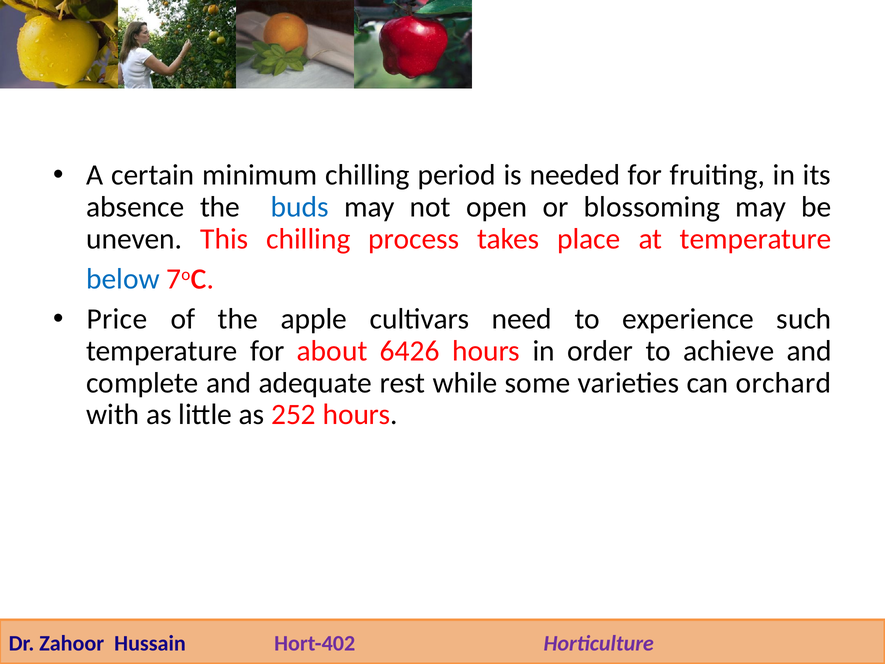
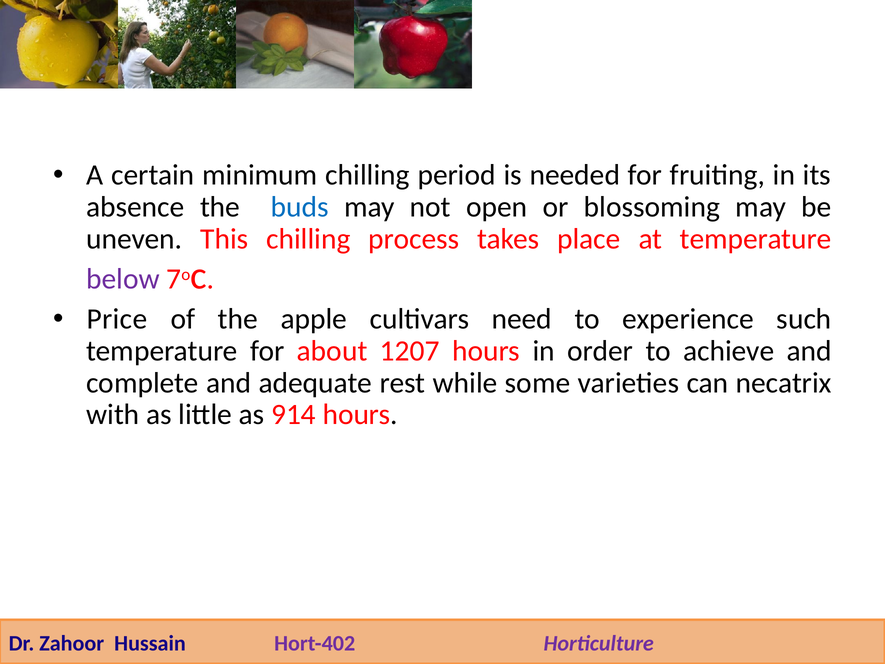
below colour: blue -> purple
6426: 6426 -> 1207
orchard: orchard -> necatrix
252: 252 -> 914
